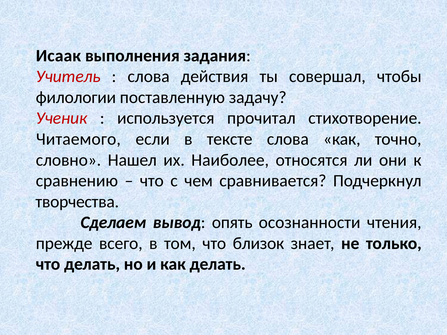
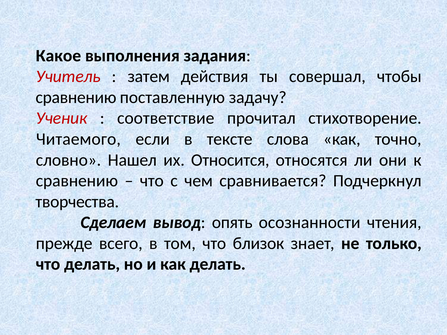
Исаак: Исаак -> Какое
слова at (149, 77): слова -> затем
филологии at (76, 97): филологии -> сравнению
используется: используется -> соответствие
Наиболее: Наиболее -> Относится
